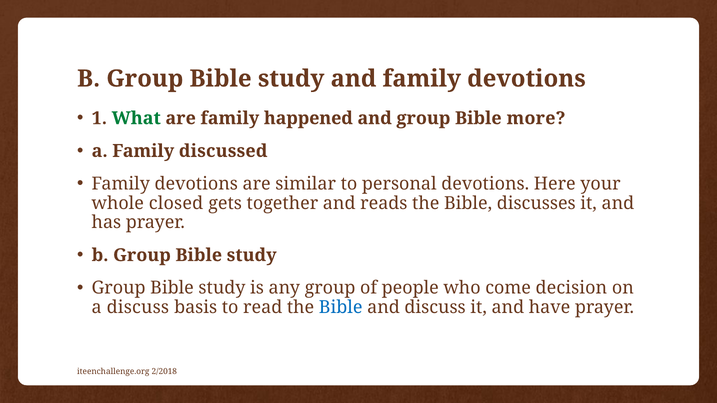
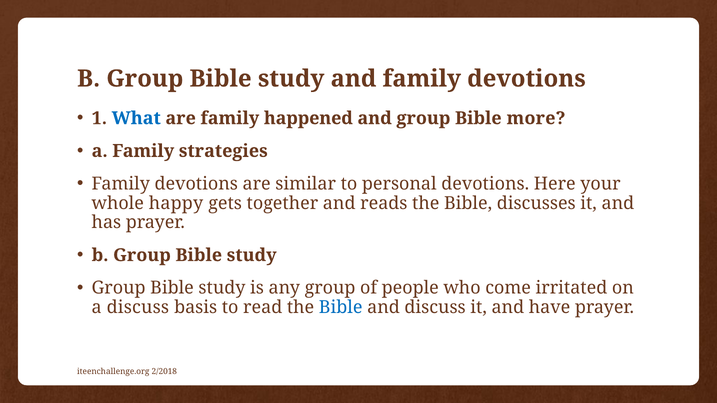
What colour: green -> blue
discussed: discussed -> strategies
closed: closed -> happy
decision: decision -> irritated
